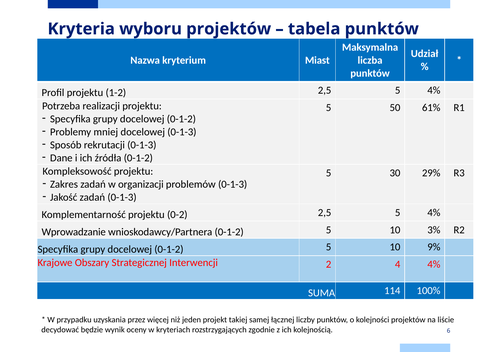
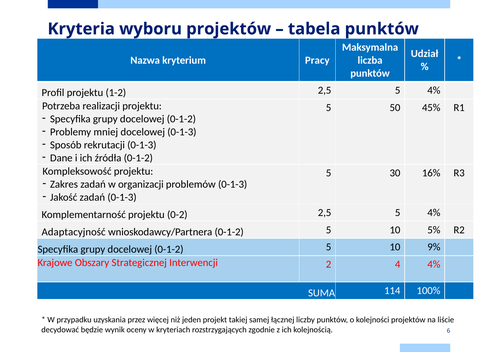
Miast: Miast -> Pracy
61%: 61% -> 45%
29%: 29% -> 16%
Wprowadzanie: Wprowadzanie -> Adaptacyjność
3%: 3% -> 5%
